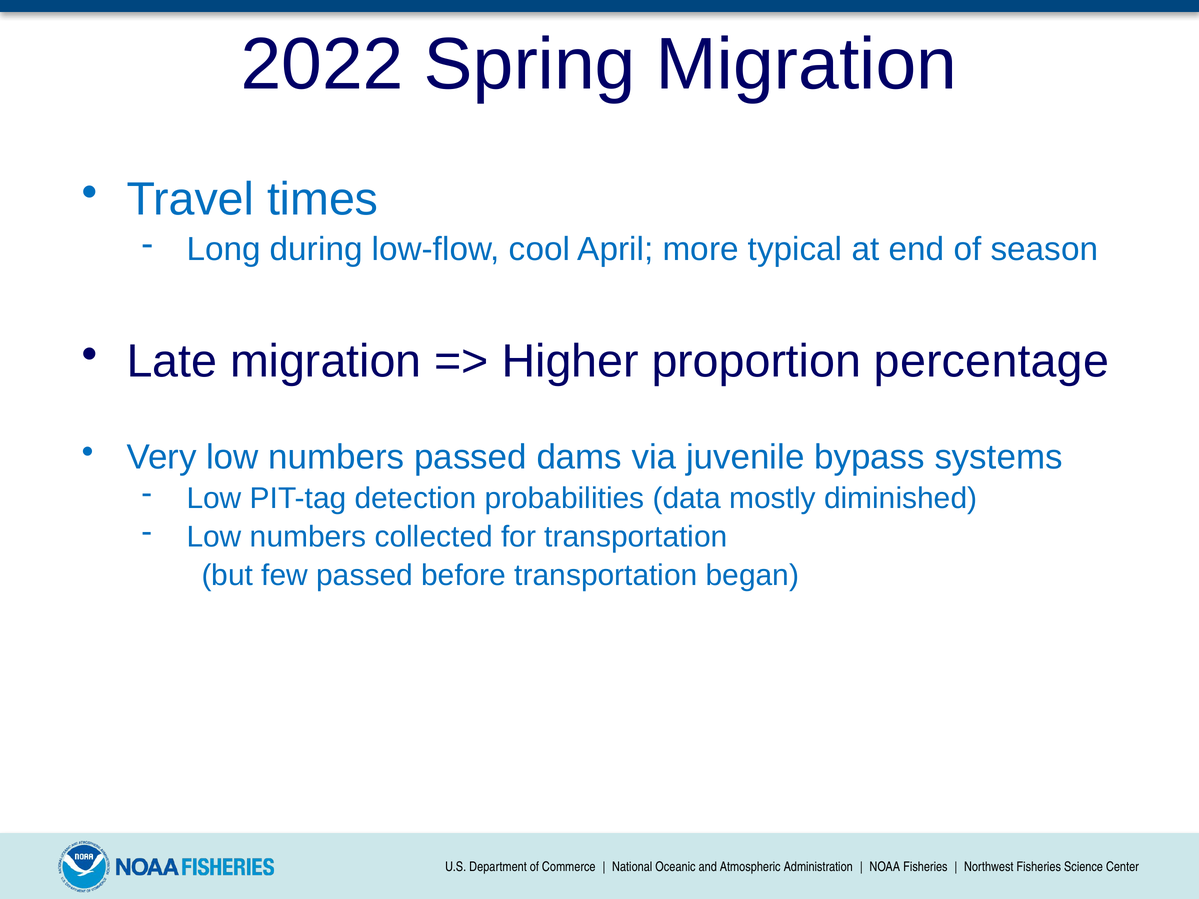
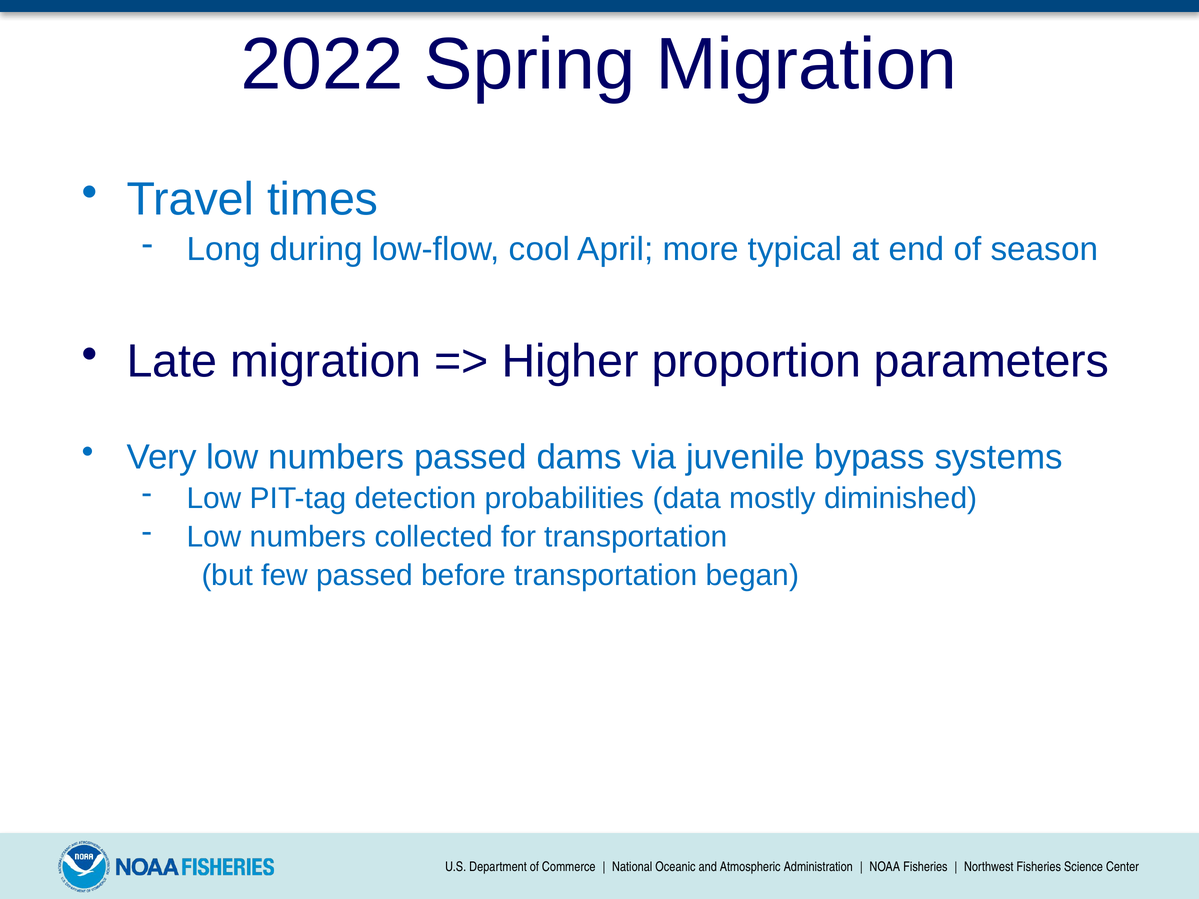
percentage: percentage -> parameters
